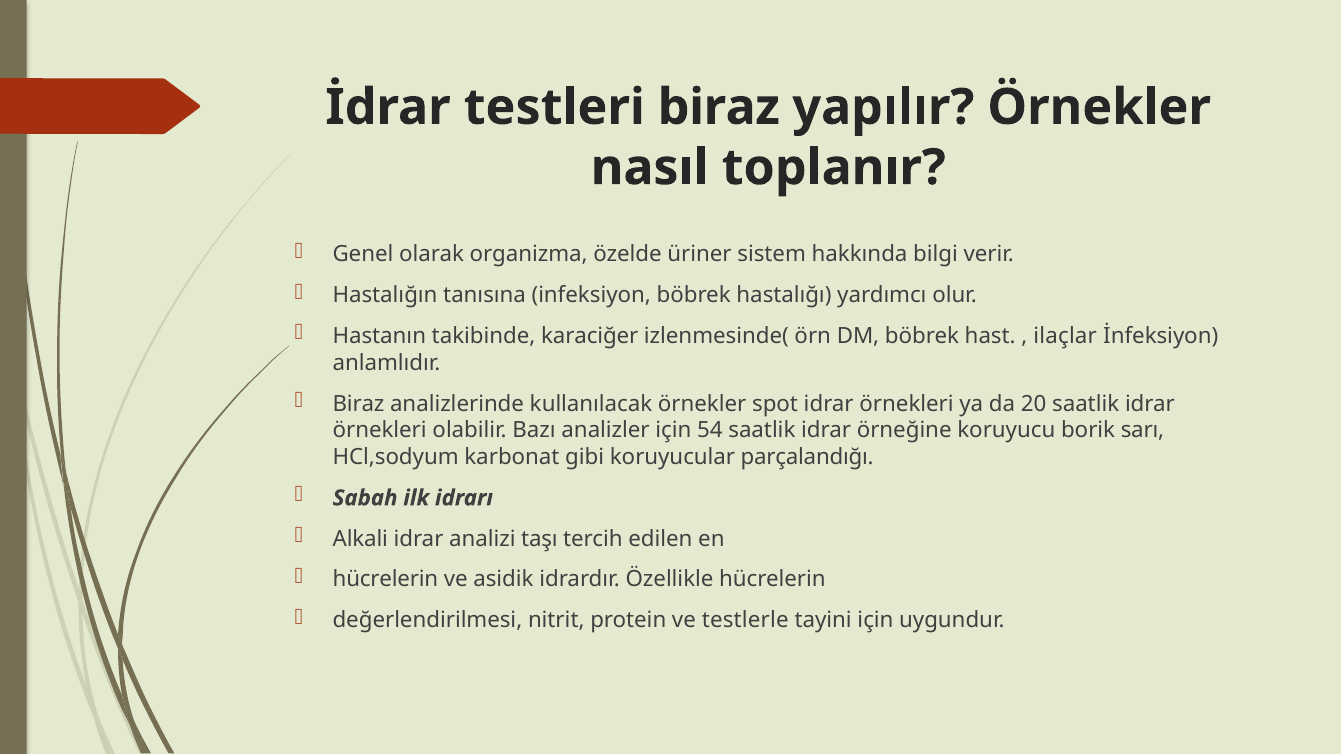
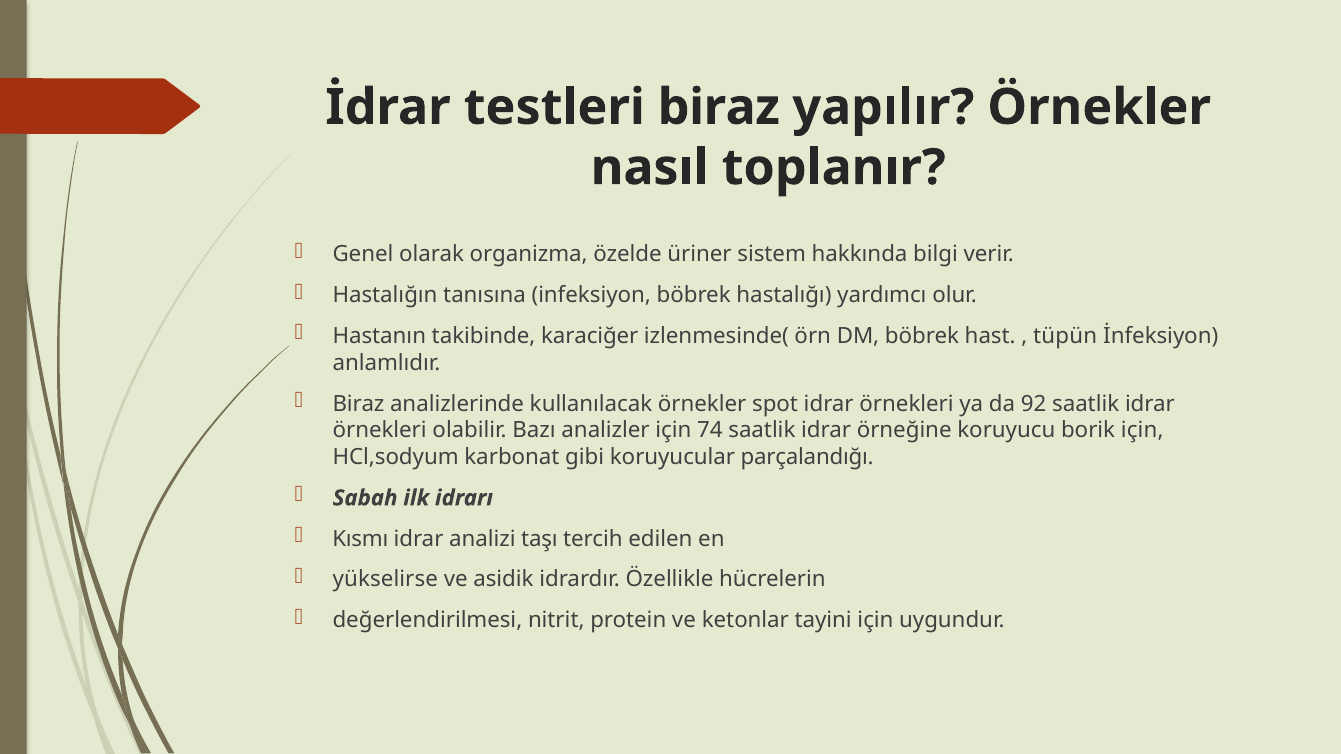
ilaçlar: ilaçlar -> tüpün
20: 20 -> 92
54: 54 -> 74
borik sarı: sarı -> için
Alkali: Alkali -> Kısmı
hücrelerin at (385, 580): hücrelerin -> yükselirse
testlerle: testlerle -> ketonlar
